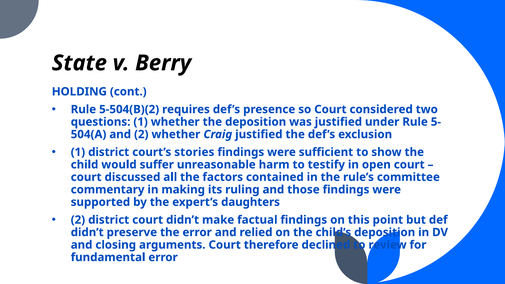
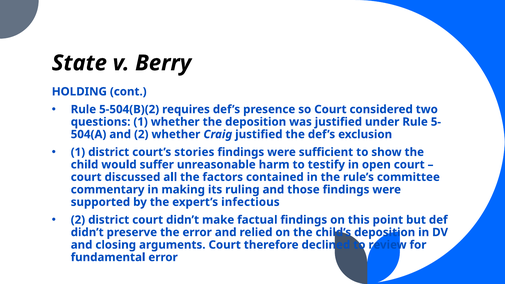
daughters: daughters -> infectious
